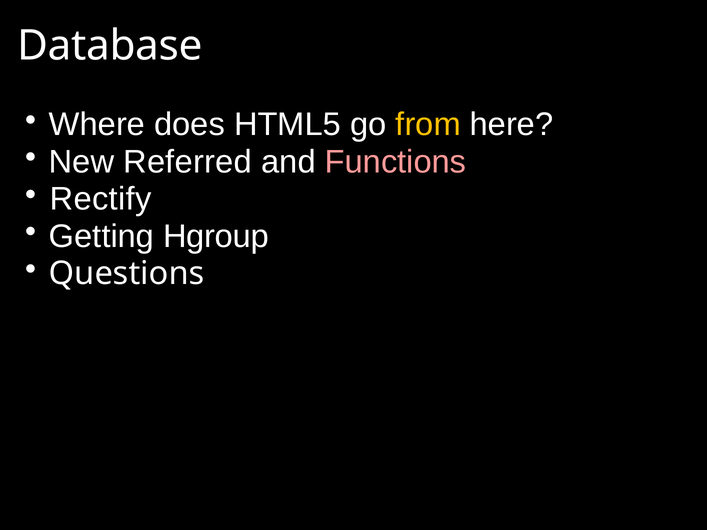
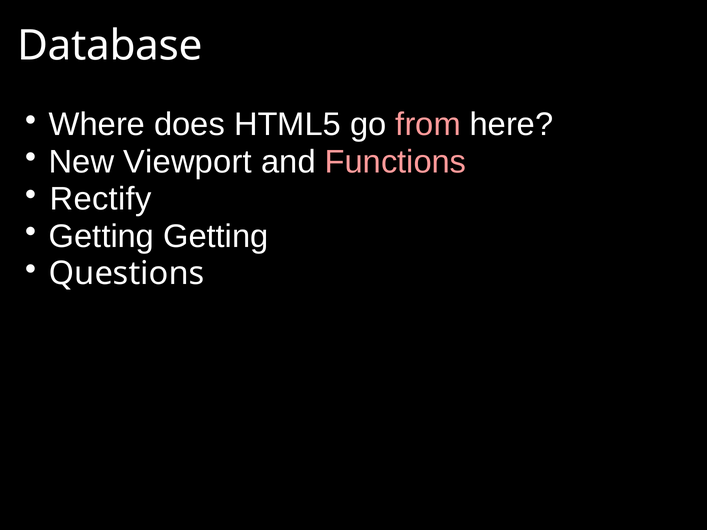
from colour: yellow -> pink
Referred: Referred -> Viewport
Getting Hgroup: Hgroup -> Getting
